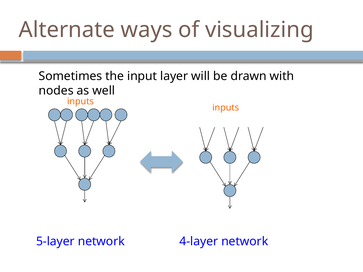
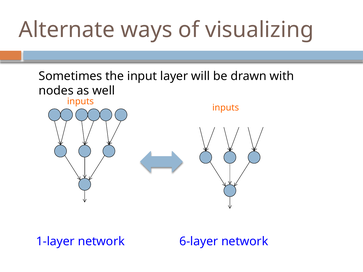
5-layer: 5-layer -> 1-layer
4-layer: 4-layer -> 6-layer
